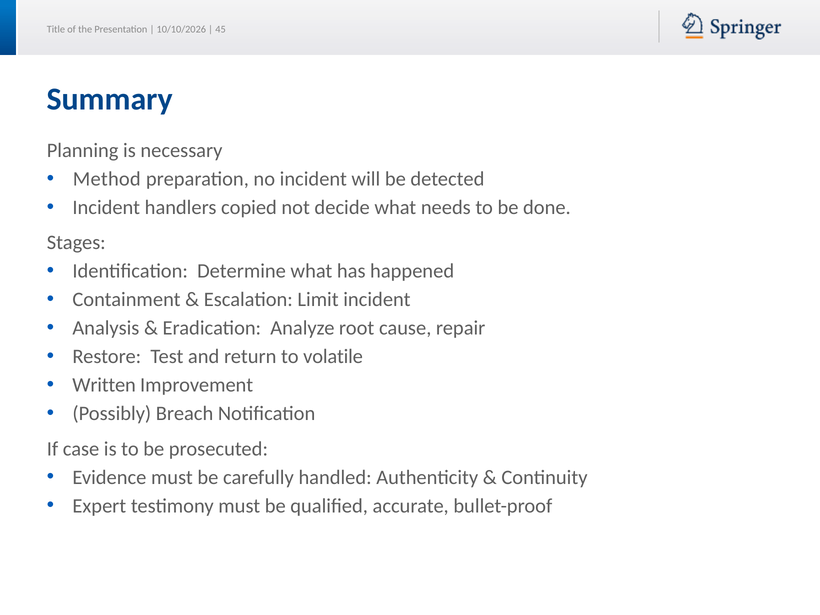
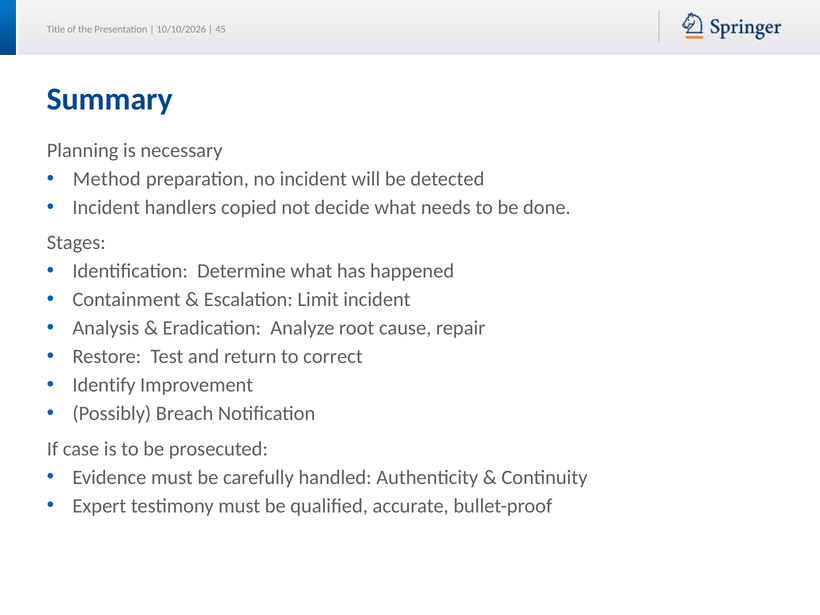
volatile: volatile -> correct
Written: Written -> Identify
